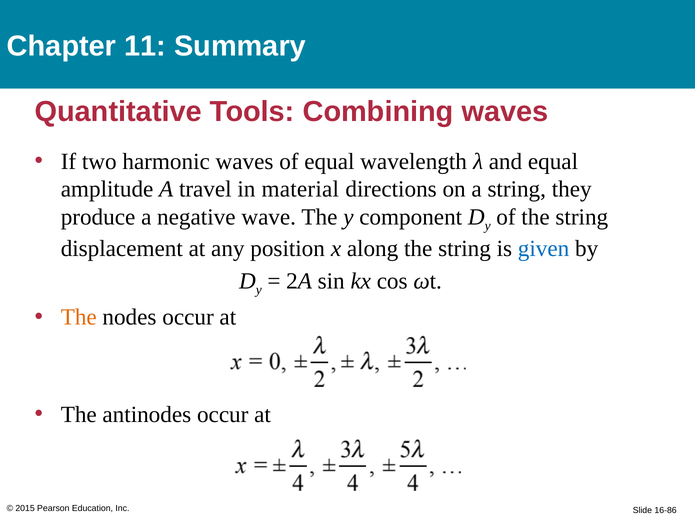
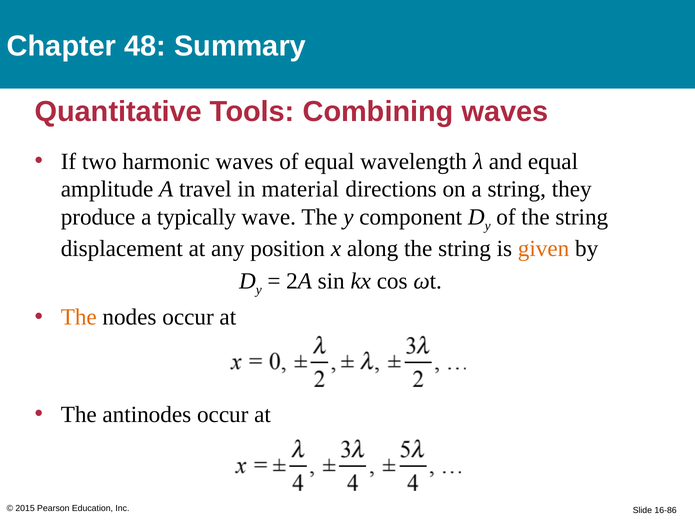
11: 11 -> 48
negative: negative -> typically
given colour: blue -> orange
